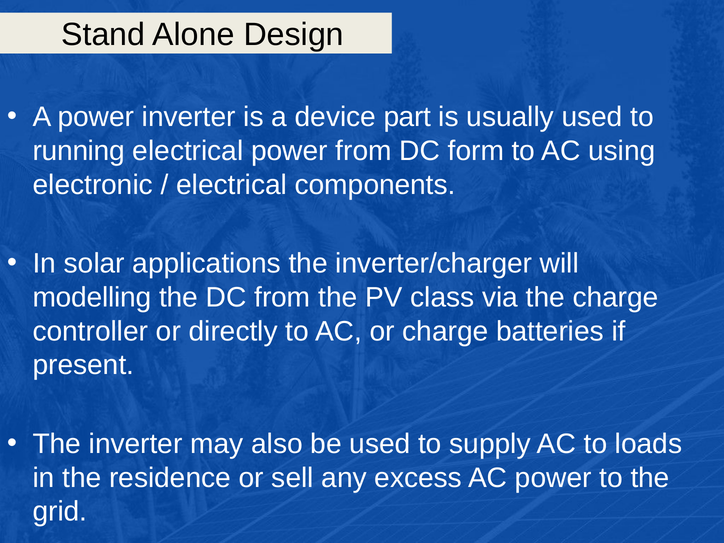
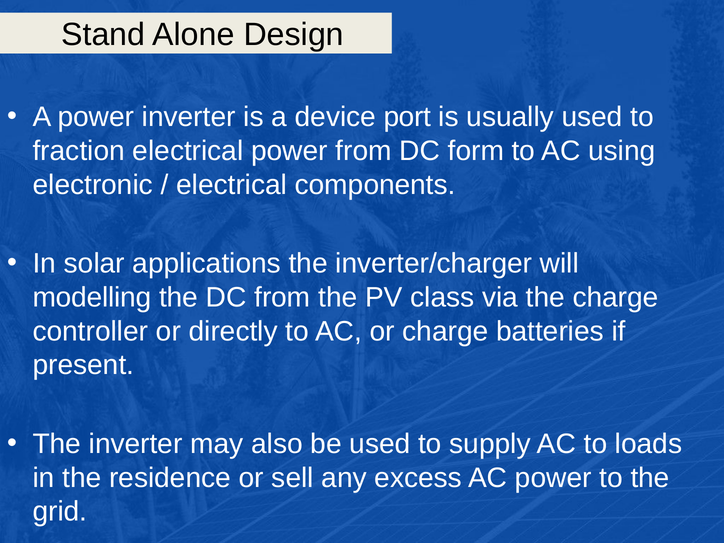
part: part -> port
running: running -> fraction
